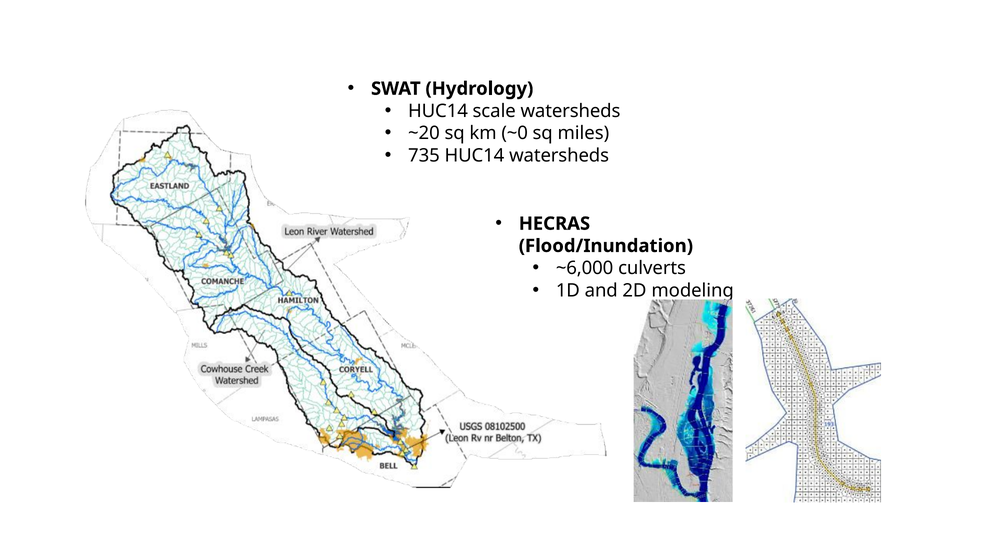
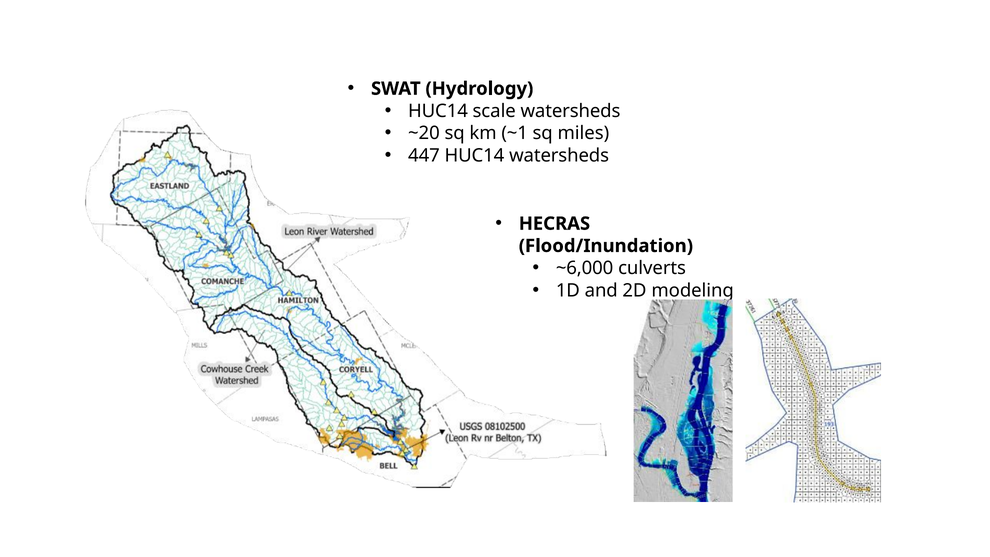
~0: ~0 -> ~1
735: 735 -> 447
